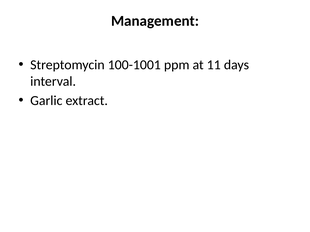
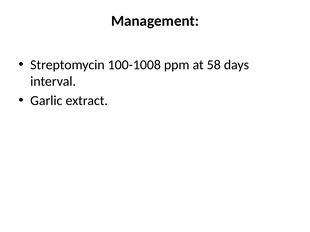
100-1001: 100-1001 -> 100-1008
11: 11 -> 58
